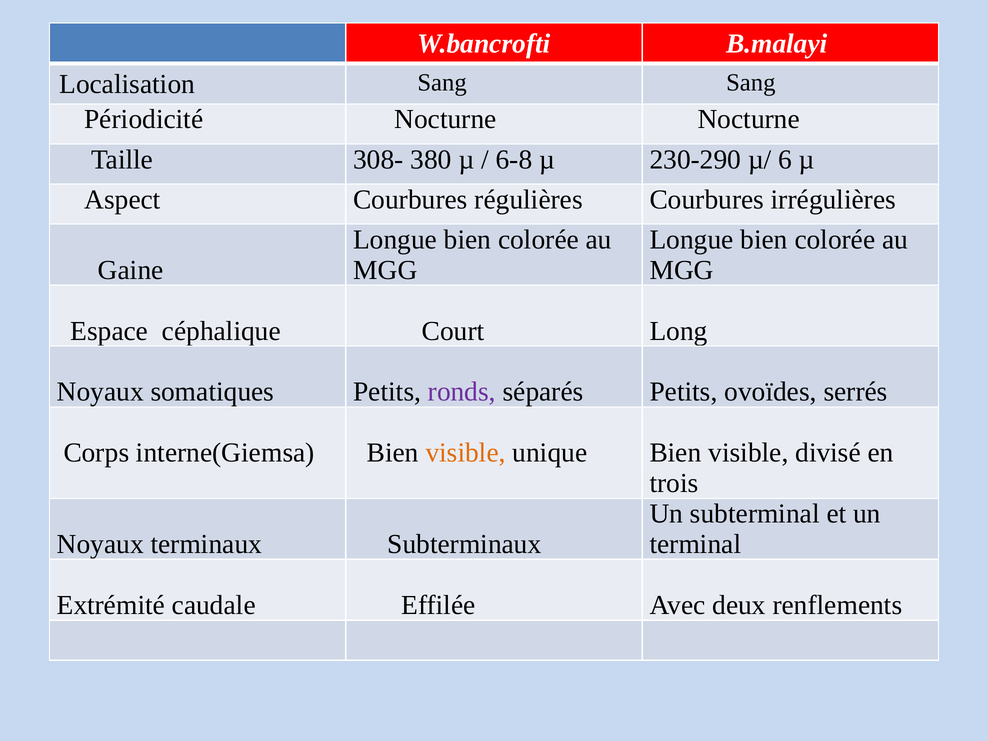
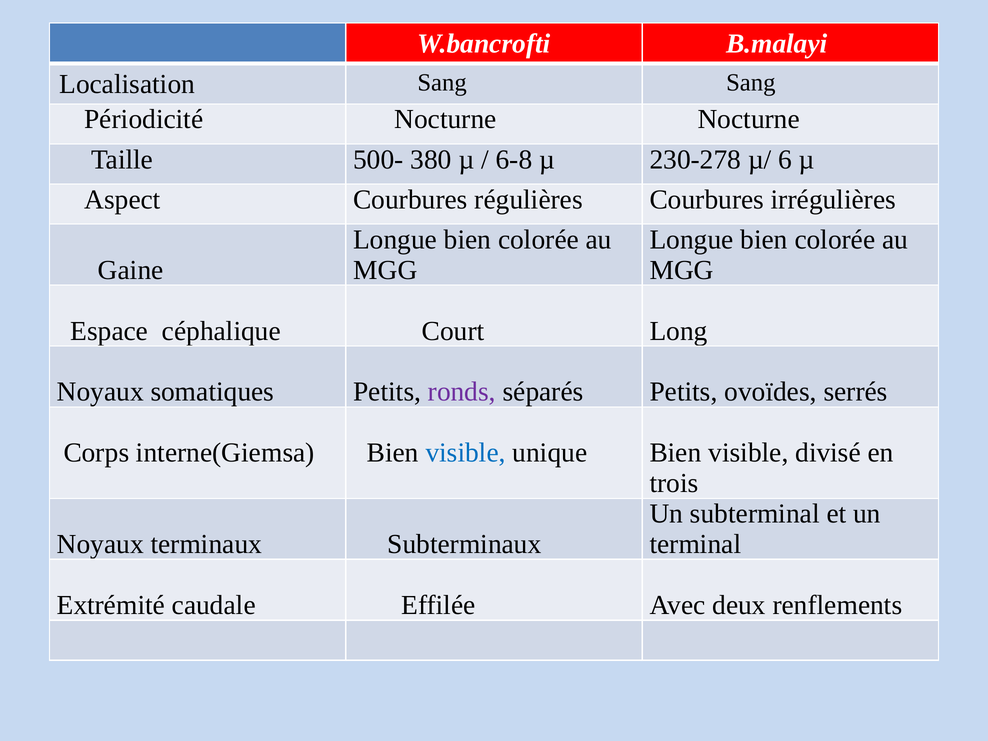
308-: 308- -> 500-
230-290: 230-290 -> 230-278
visible at (466, 453) colour: orange -> blue
